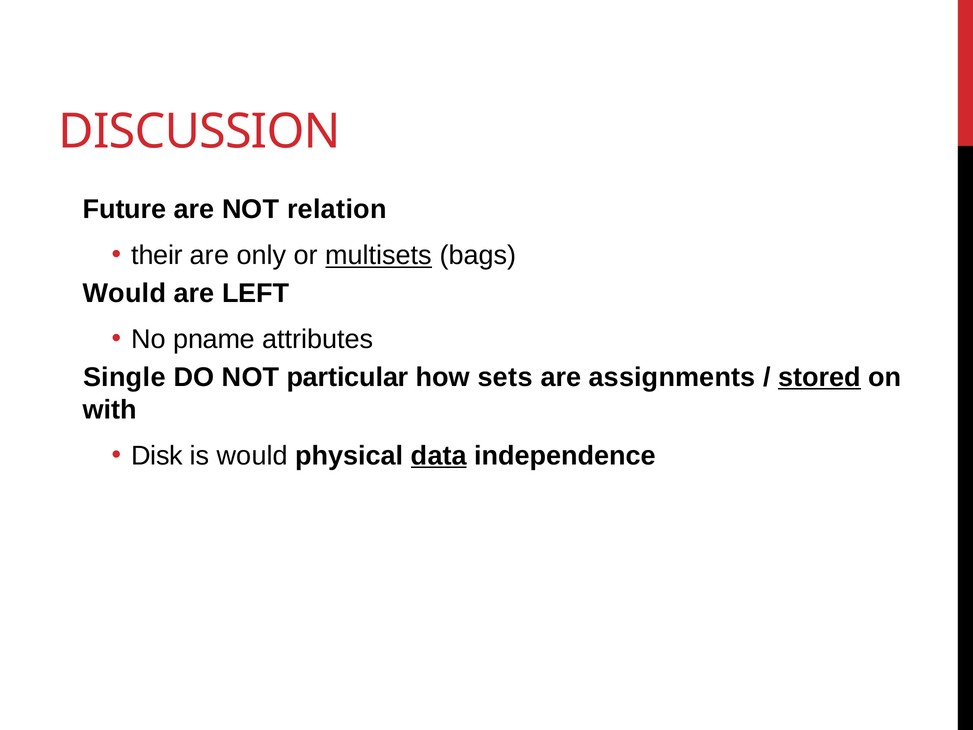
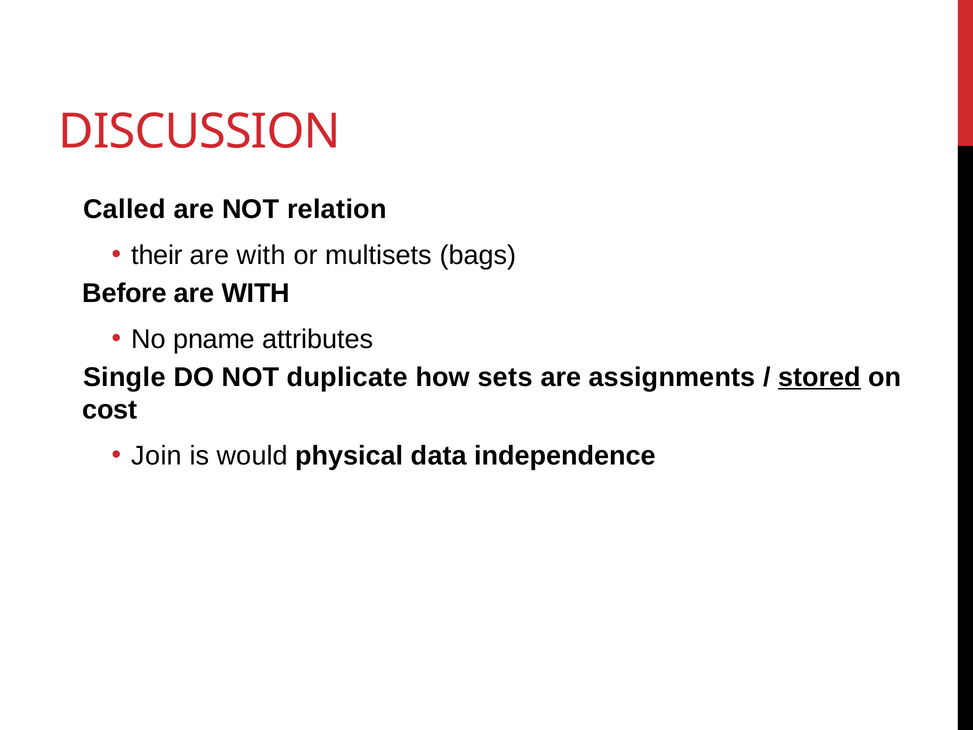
Future: Future -> Called
only at (261, 255): only -> with
multisets underline: present -> none
Would at (124, 293): Would -> Before
LEFT at (256, 293): LEFT -> WITH
particular: particular -> duplicate
with: with -> cost
Disk: Disk -> Join
data underline: present -> none
